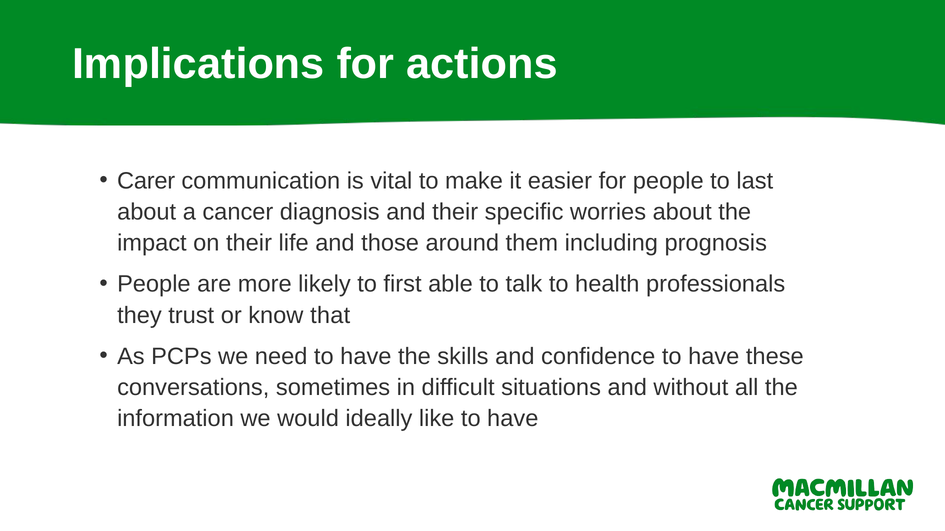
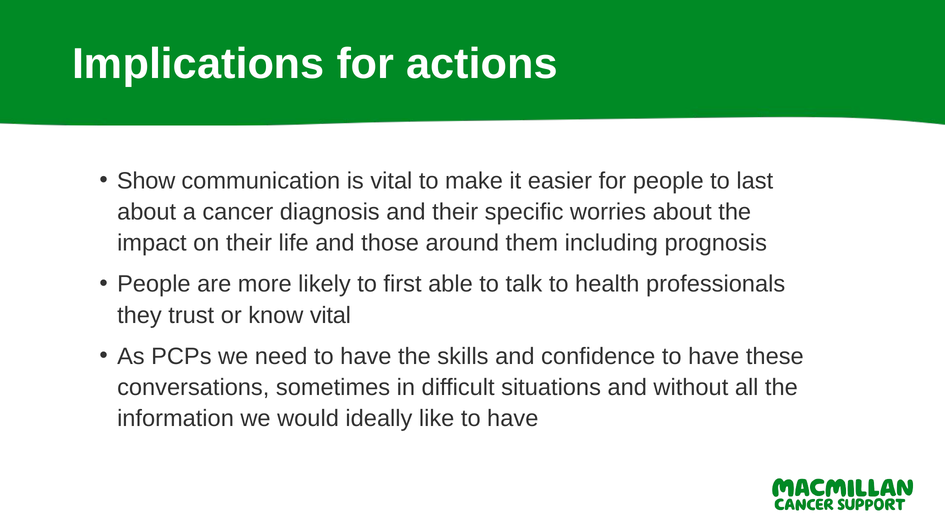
Carer: Carer -> Show
know that: that -> vital
